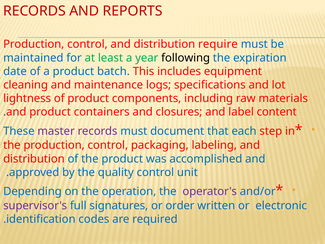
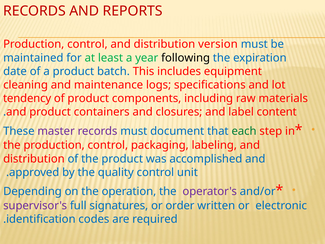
require: require -> version
lightness: lightness -> tendency
each colour: blue -> green
